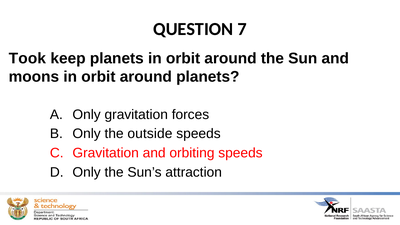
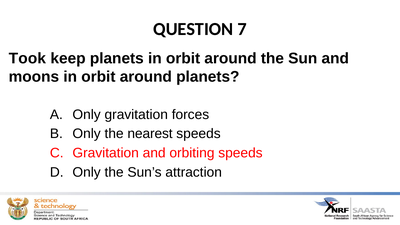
outside: outside -> nearest
